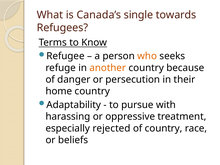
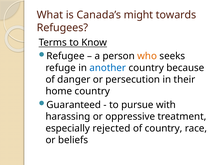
single: single -> might
another colour: orange -> blue
Adaptability: Adaptability -> Guaranteed
